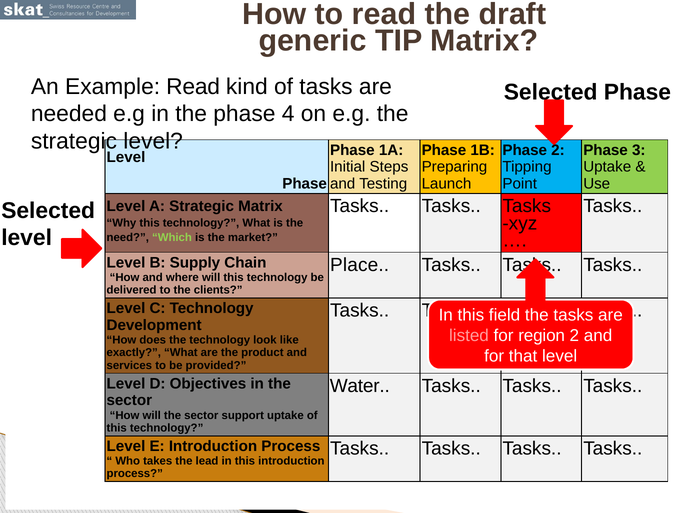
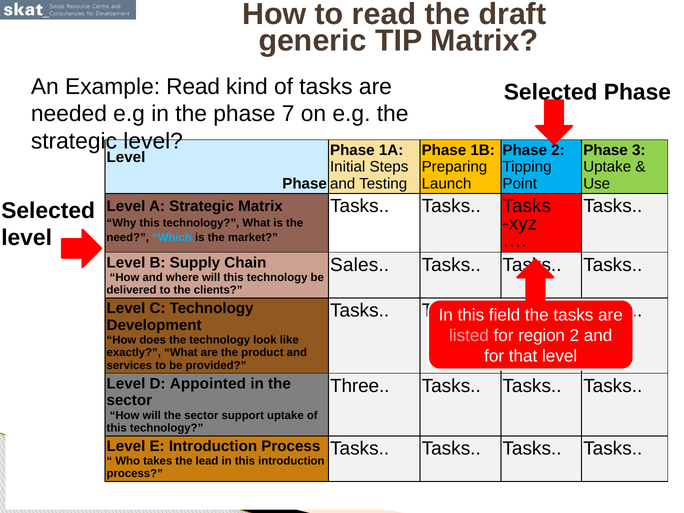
4: 4 -> 7
Which colour: light green -> light blue
Place: Place -> Sales
Objectives: Objectives -> Appointed
Water: Water -> Three
